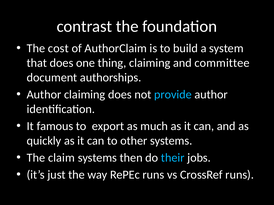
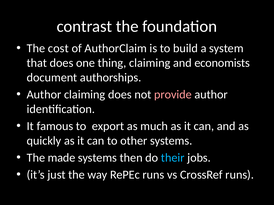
committee: committee -> economists
provide colour: light blue -> pink
claim: claim -> made
